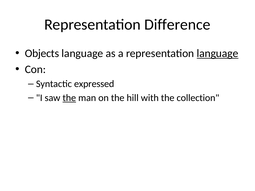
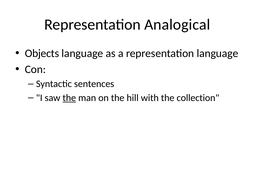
Difference: Difference -> Analogical
language at (218, 53) underline: present -> none
expressed: expressed -> sentences
